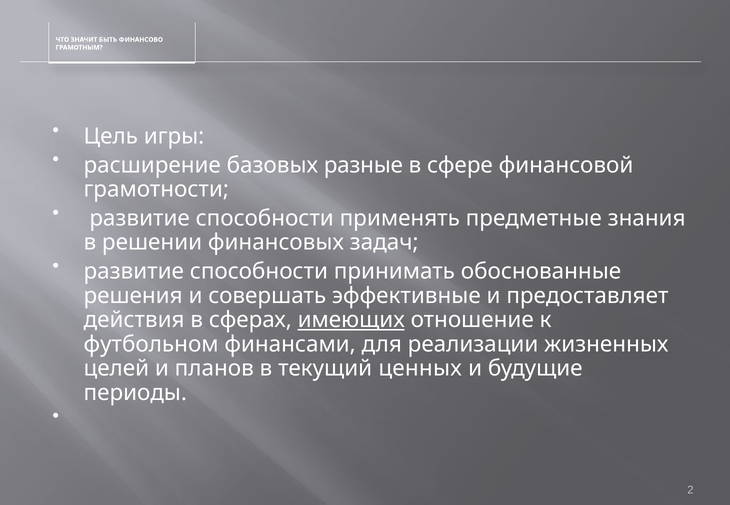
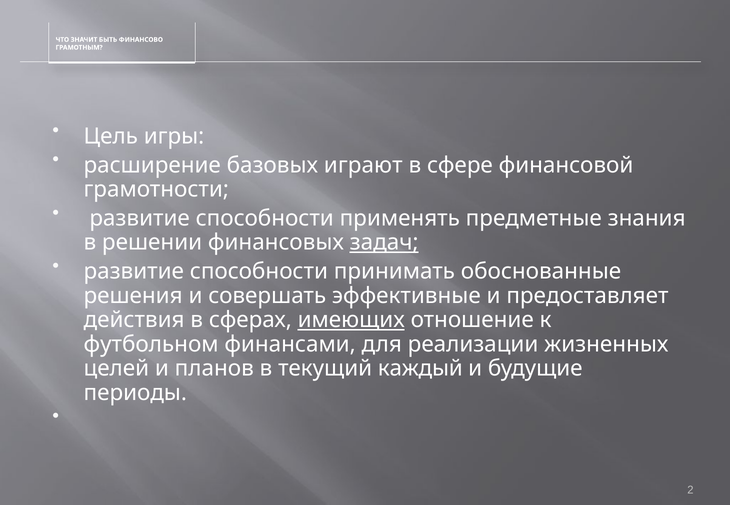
разные: разные -> играют
задач underline: none -> present
ценных: ценных -> каждый
